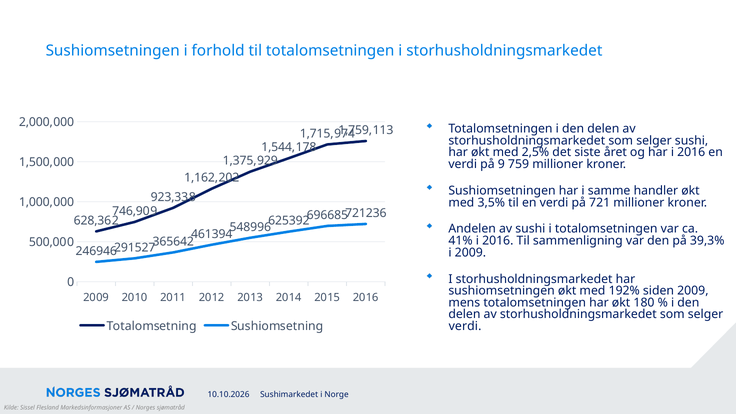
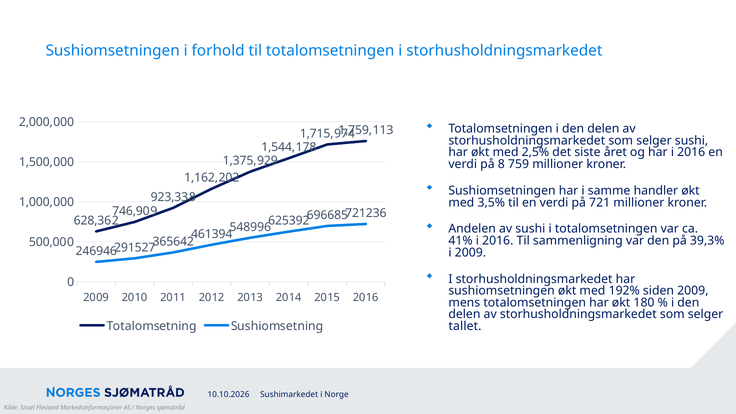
9: 9 -> 8
verdi at (465, 326): verdi -> tallet
